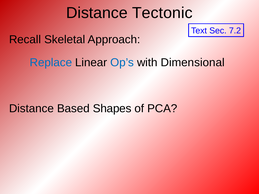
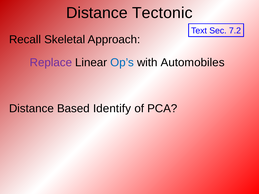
Replace colour: blue -> purple
Dimensional: Dimensional -> Automobiles
Shapes: Shapes -> Identify
